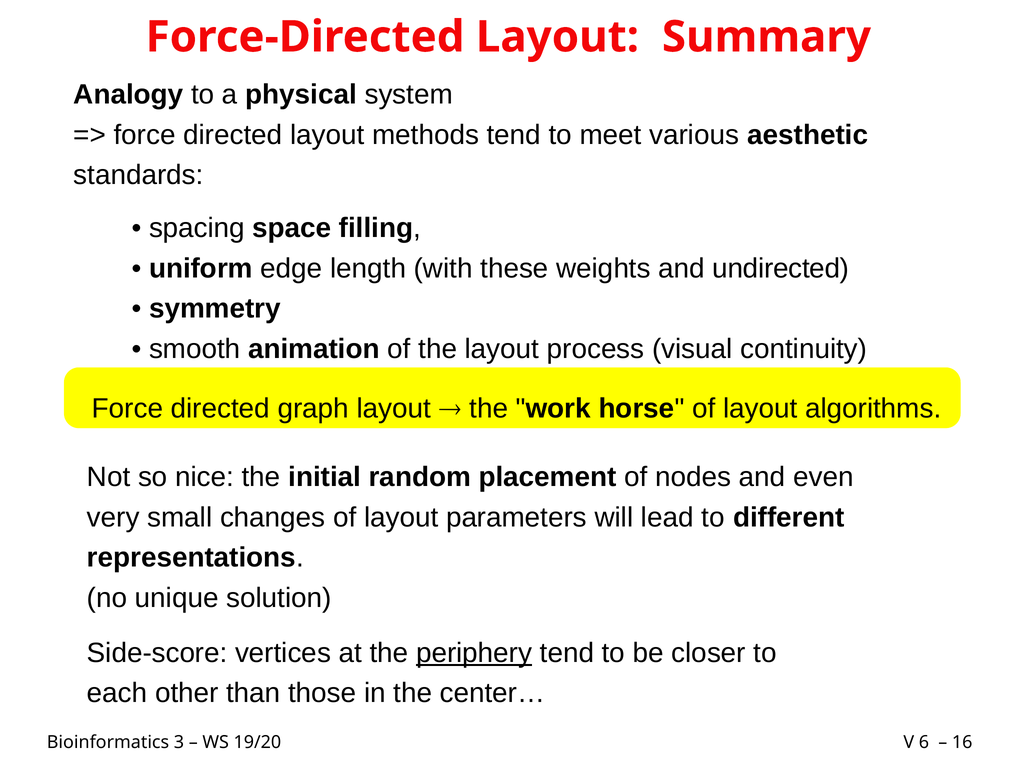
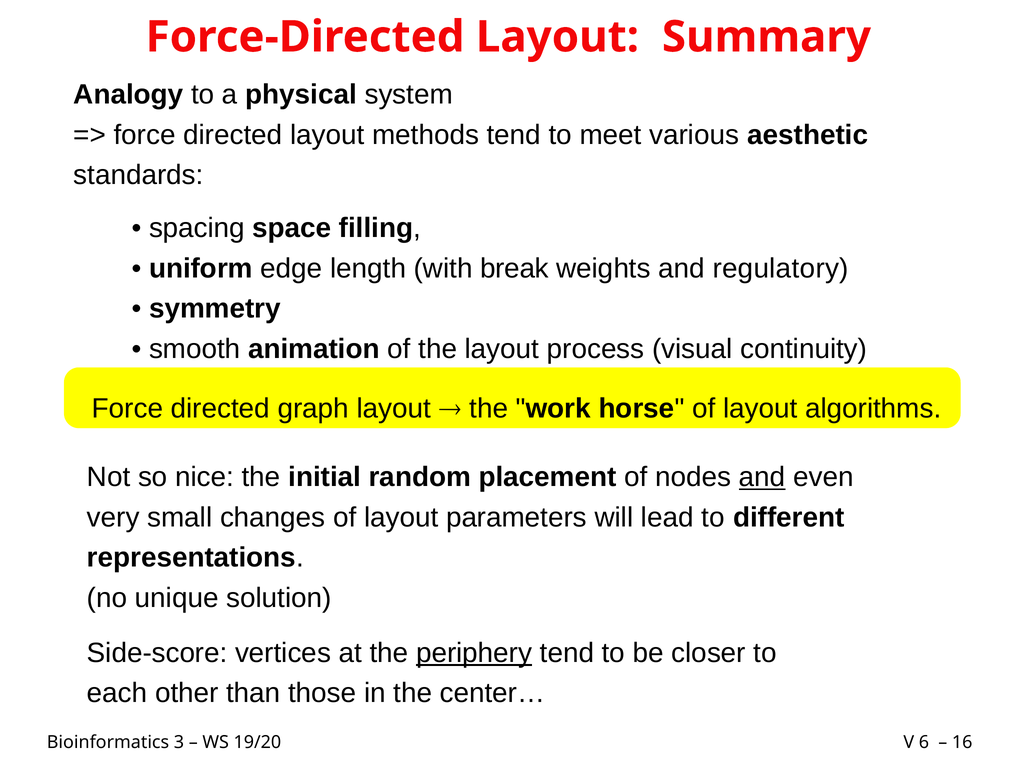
these: these -> break
undirected: undirected -> regulatory
and at (762, 477) underline: none -> present
